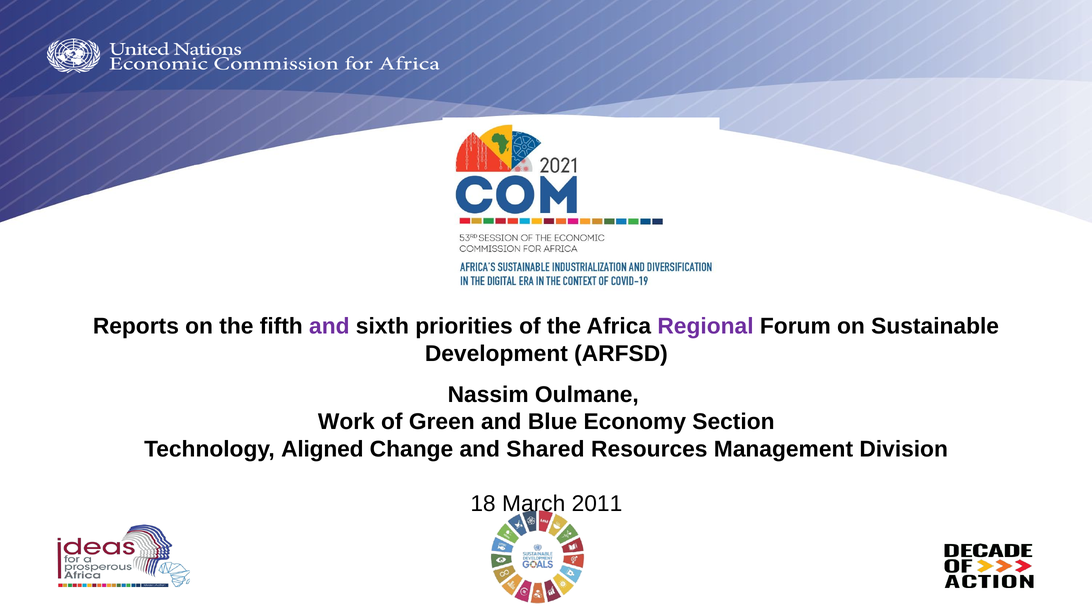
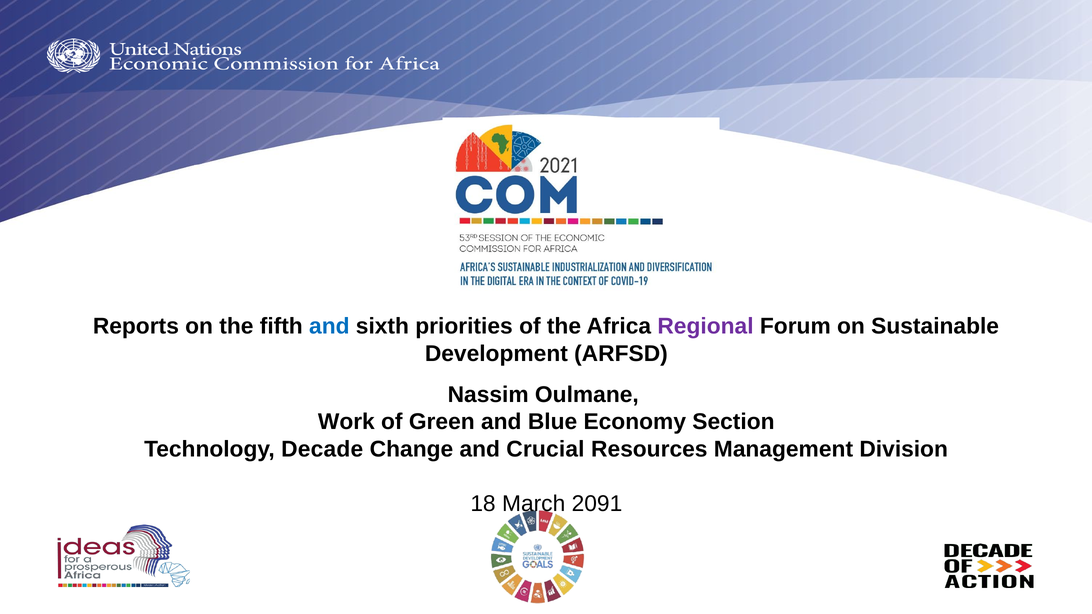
and at (329, 326) colour: purple -> blue
Aligned: Aligned -> Decade
Shared: Shared -> Crucial
2011: 2011 -> 2091
